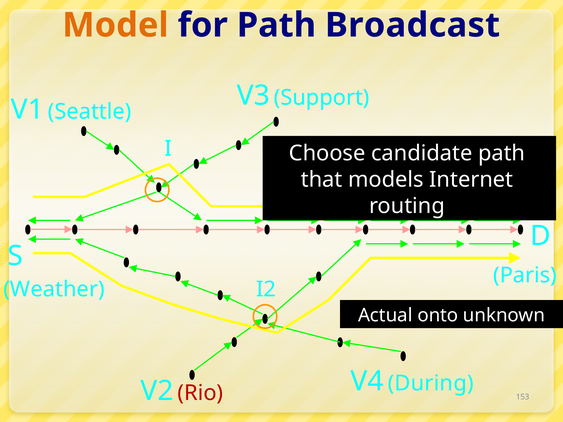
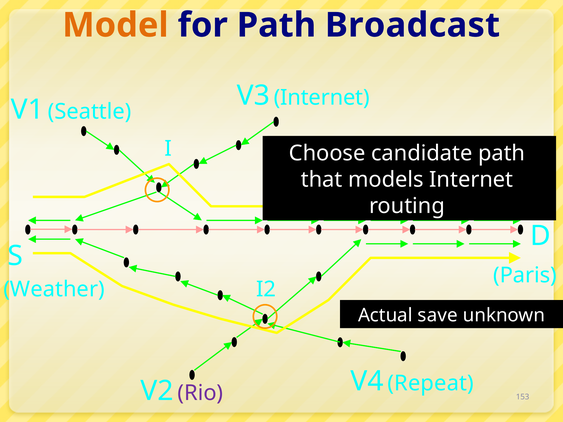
V3 Support: Support -> Internet
onto: onto -> save
During: During -> Repeat
Rio colour: red -> purple
